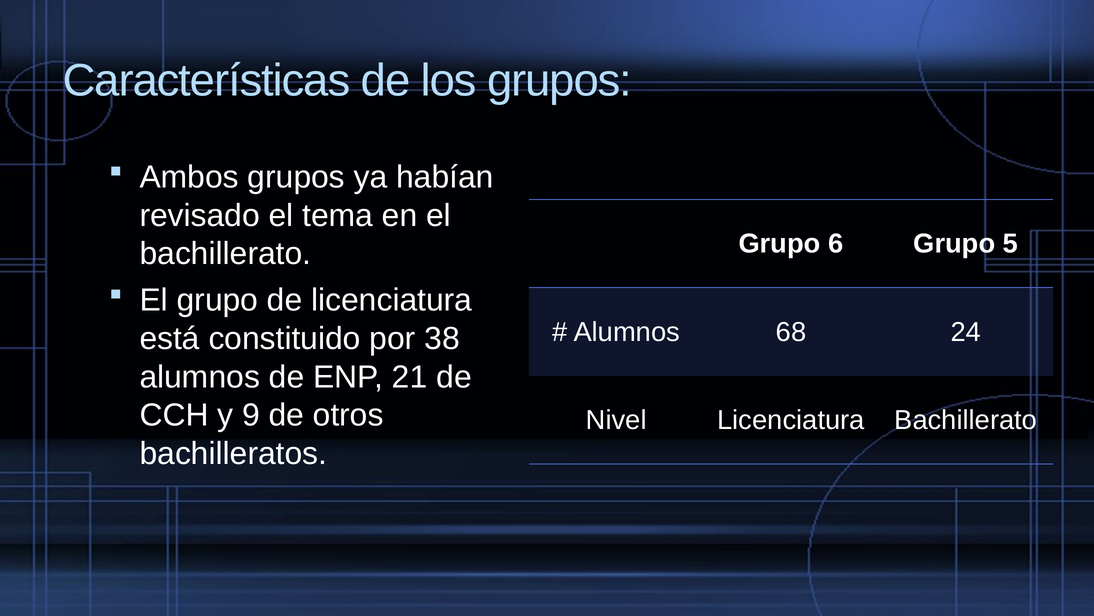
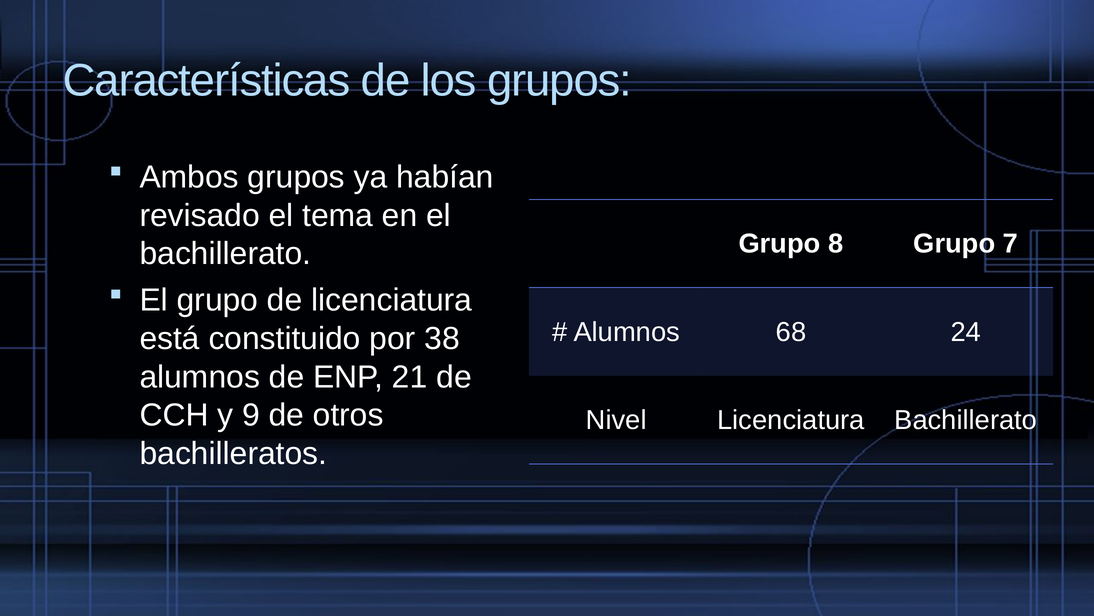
6: 6 -> 8
5: 5 -> 7
